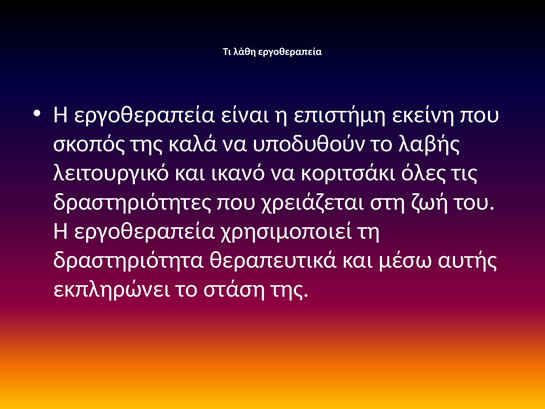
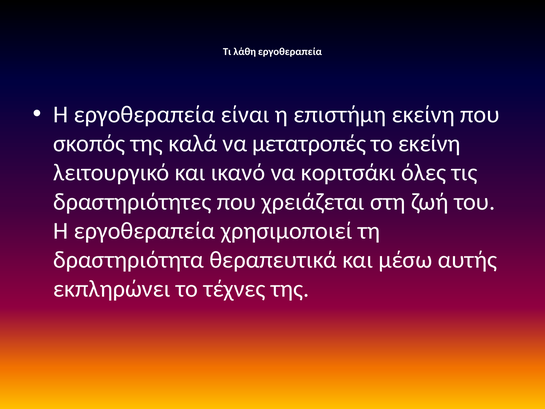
υποδυθούν: υποδυθούν -> μετατροπές
το λαβής: λαβής -> εκείνη
στάση: στάση -> τέχνες
